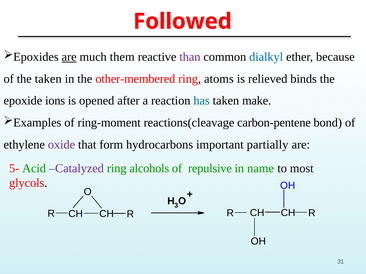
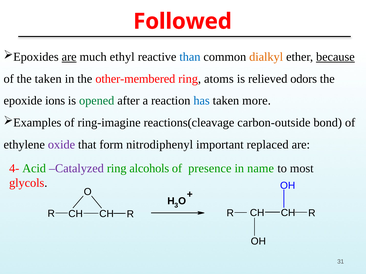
them: them -> ethyl
than colour: purple -> blue
dialkyl colour: blue -> orange
because underline: none -> present
binds: binds -> odors
opened colour: black -> green
make: make -> more
ring-moment: ring-moment -> ring-imagine
carbon-pentene: carbon-pentene -> carbon-outside
hydrocarbons: hydrocarbons -> nitrodiphenyl
partially: partially -> replaced
5-: 5- -> 4-
repulsive: repulsive -> presence
